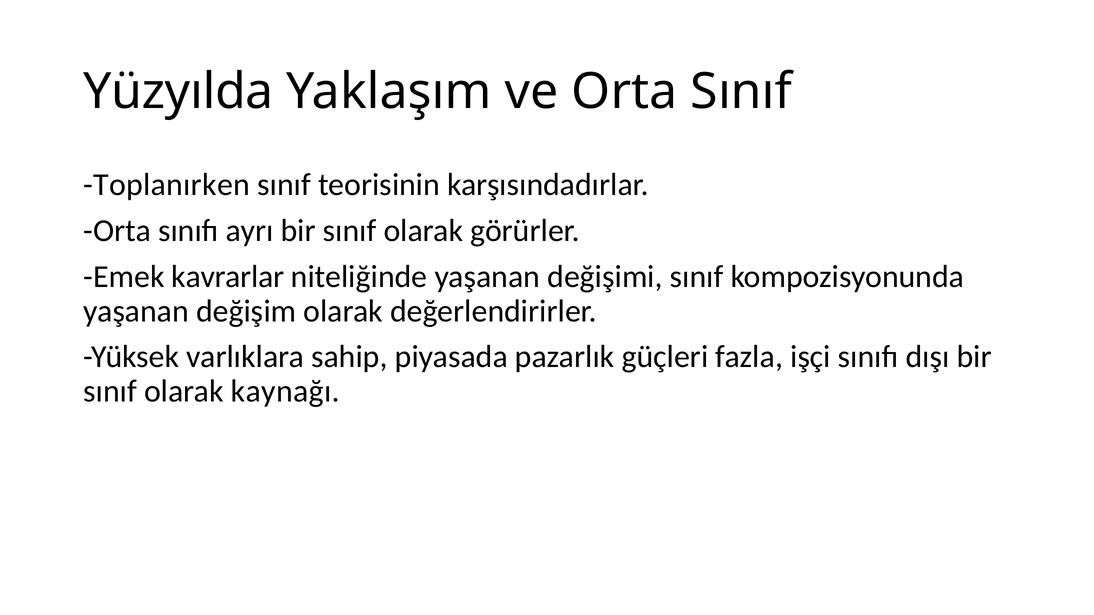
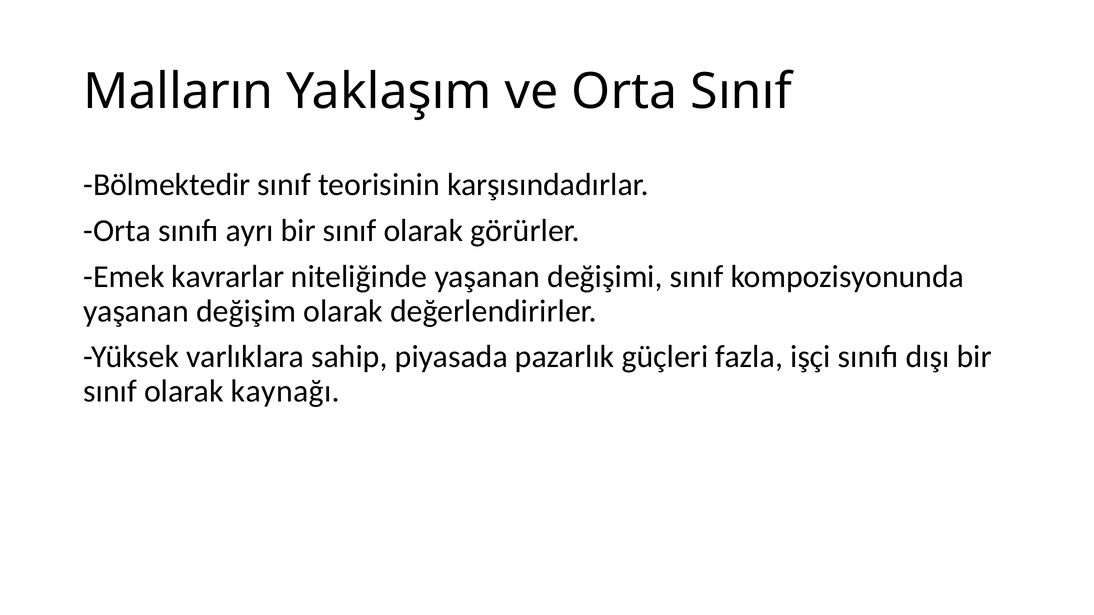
Yüzyılda: Yüzyılda -> Malların
Toplanırken: Toplanırken -> Bölmektedir
